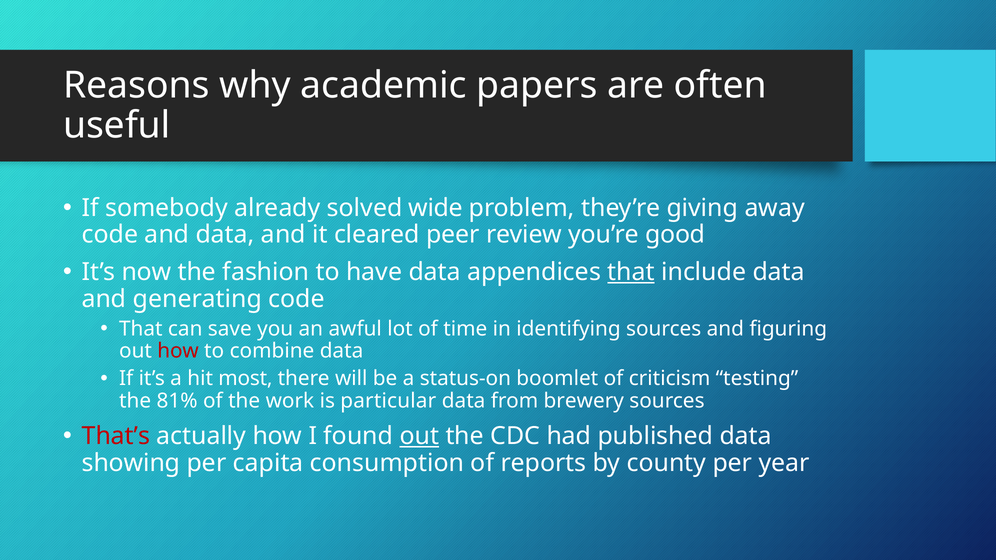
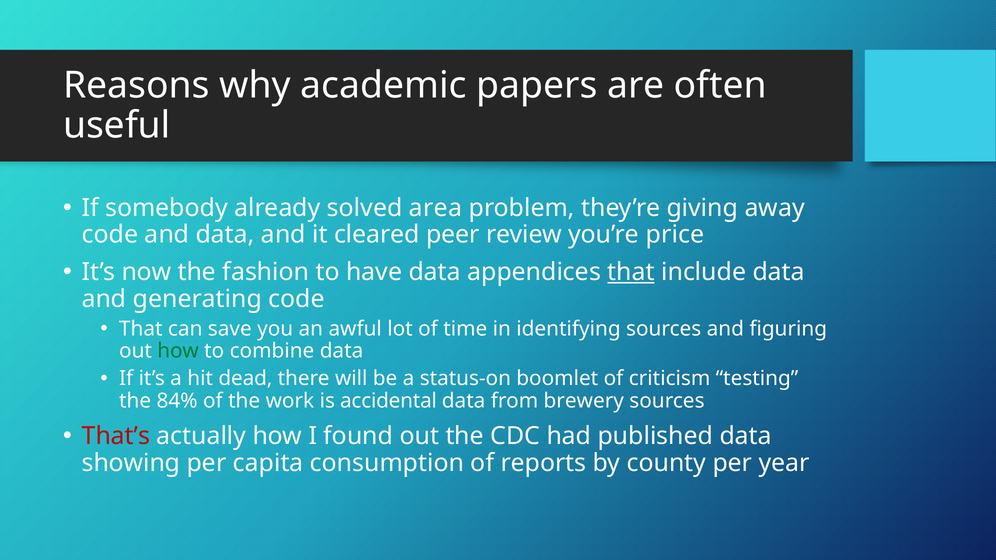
wide: wide -> area
good: good -> price
how at (178, 351) colour: red -> green
most: most -> dead
81%: 81% -> 84%
particular: particular -> accidental
out at (419, 436) underline: present -> none
